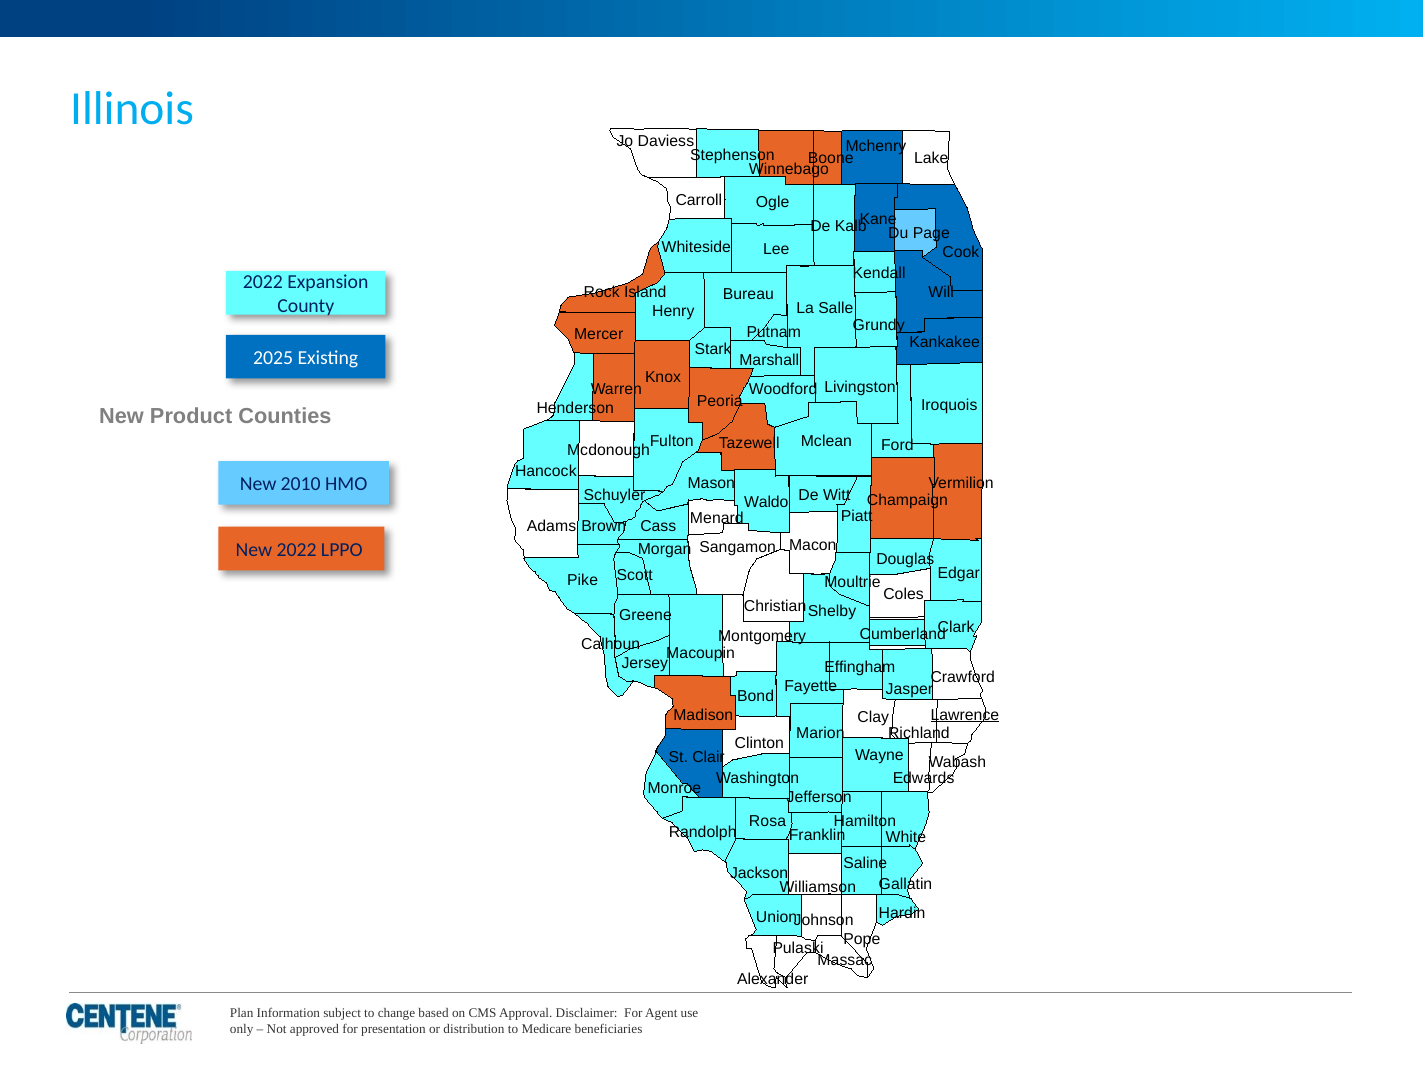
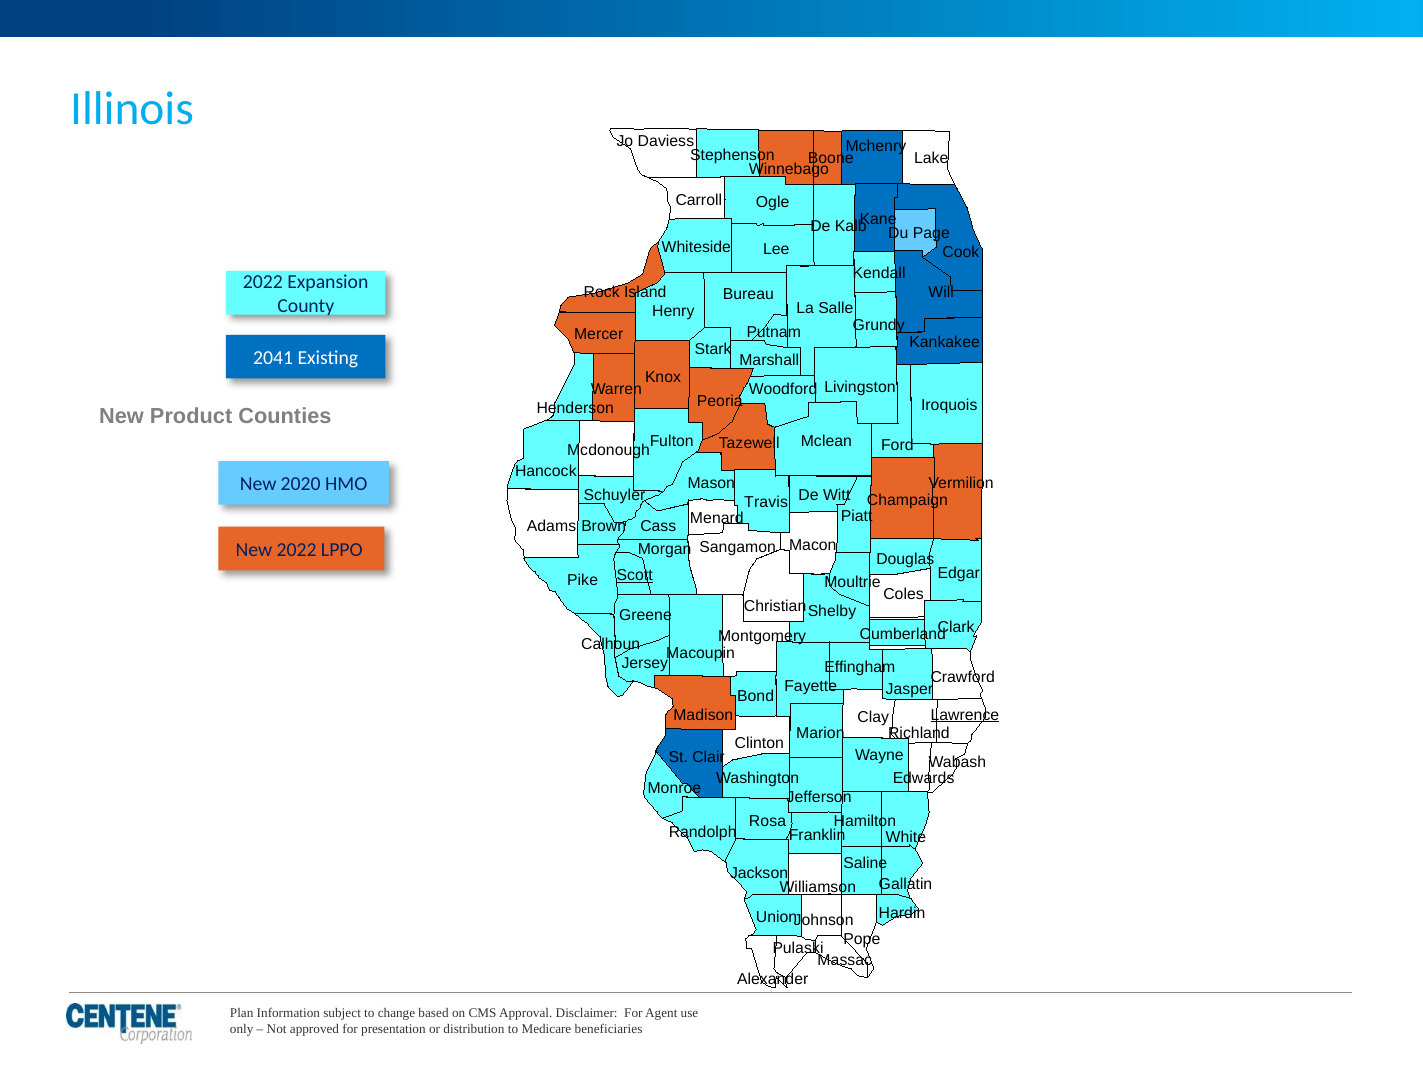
2025: 2025 -> 2041
2010: 2010 -> 2020
Waldo: Waldo -> Travis
Scott underline: none -> present
